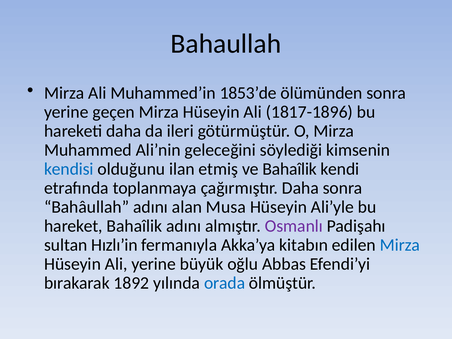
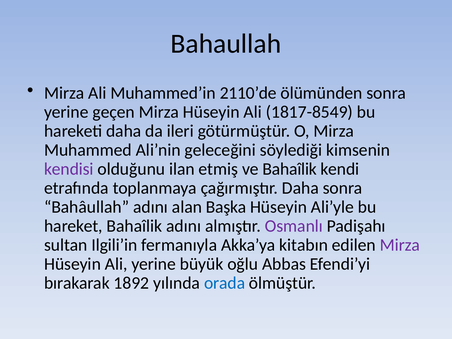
1853’de: 1853’de -> 2110’de
1817-1896: 1817-1896 -> 1817-8549
kendisi colour: blue -> purple
Musa: Musa -> Başka
Hızlı’in: Hızlı’in -> Ilgili’in
Mirza at (400, 245) colour: blue -> purple
